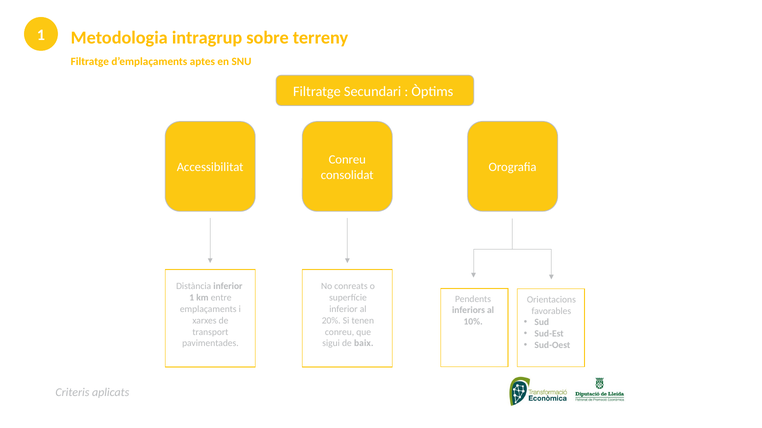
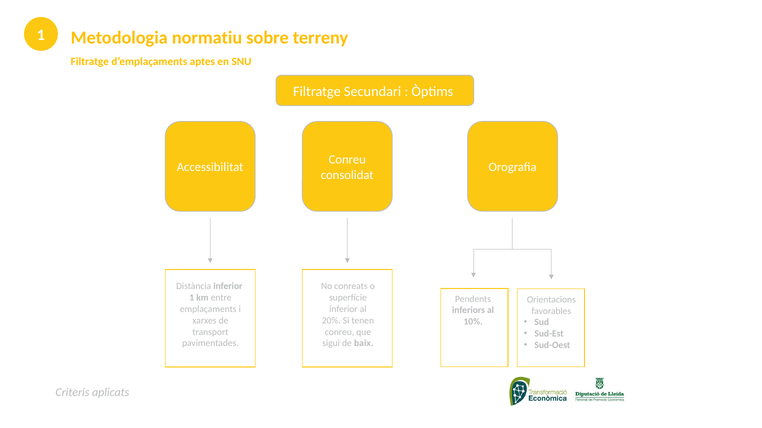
intragrup: intragrup -> normatiu
